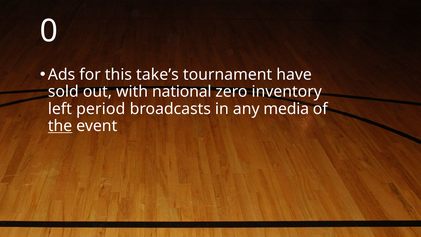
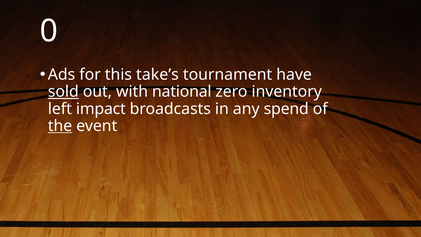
sold underline: none -> present
period: period -> impact
media: media -> spend
